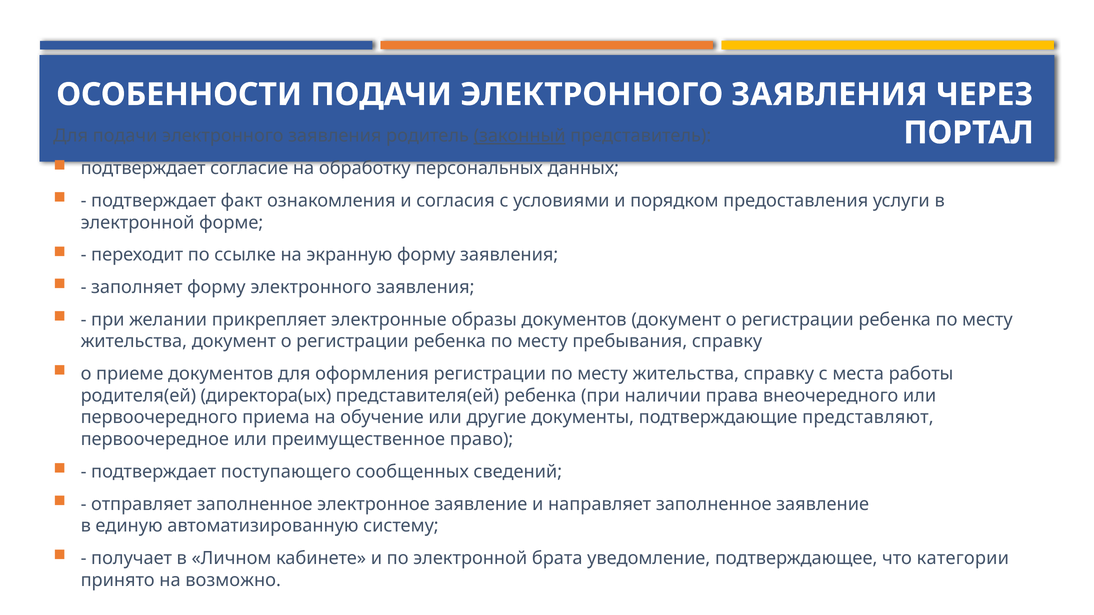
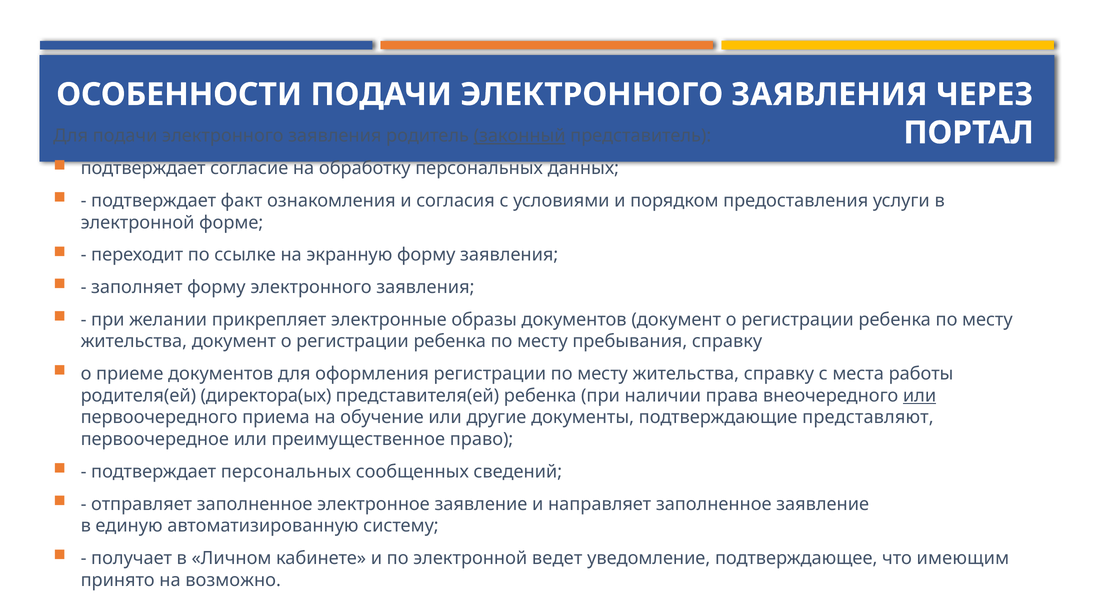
или at (920, 396) underline: none -> present
подтверждает поступающего: поступающего -> персональных
брата: брата -> ведет
категории: категории -> имеющим
